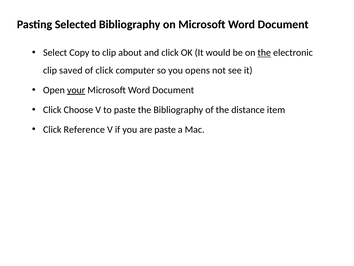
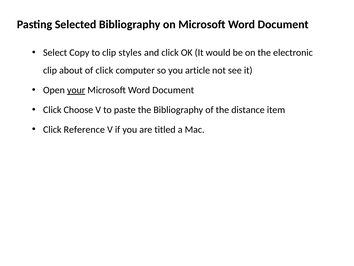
about: about -> styles
the at (264, 53) underline: present -> none
saved: saved -> about
you opens: opens -> article
are paste: paste -> titled
